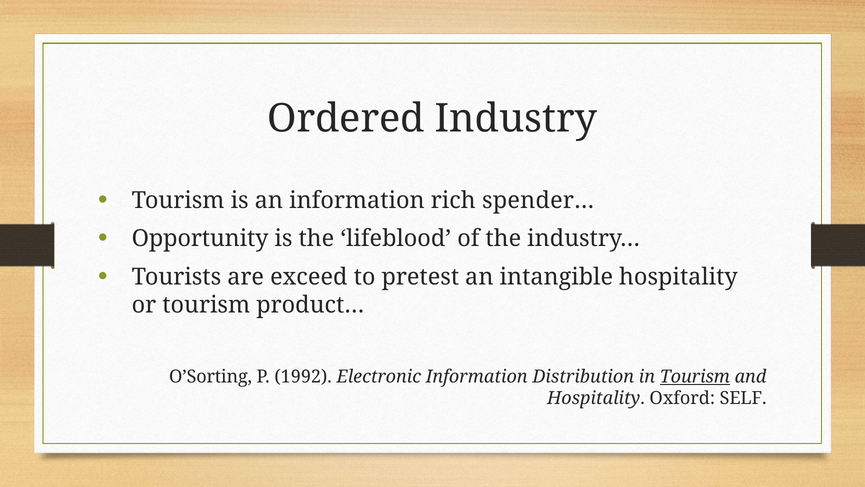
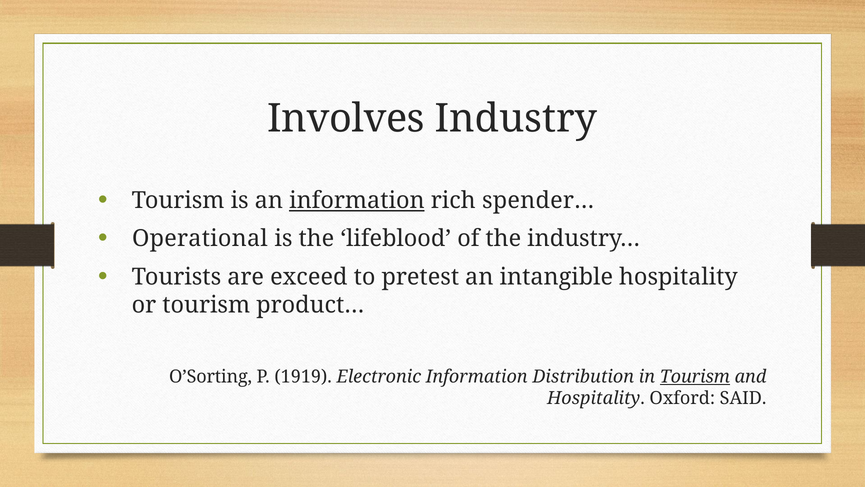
Ordered: Ordered -> Involves
information at (357, 200) underline: none -> present
Opportunity: Opportunity -> Operational
1992: 1992 -> 1919
SELF: SELF -> SAID
